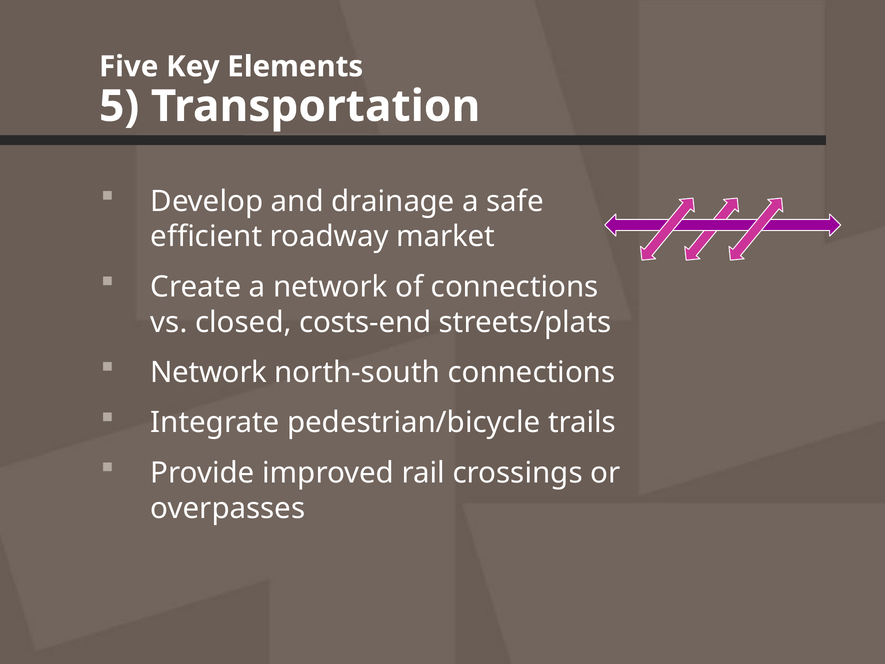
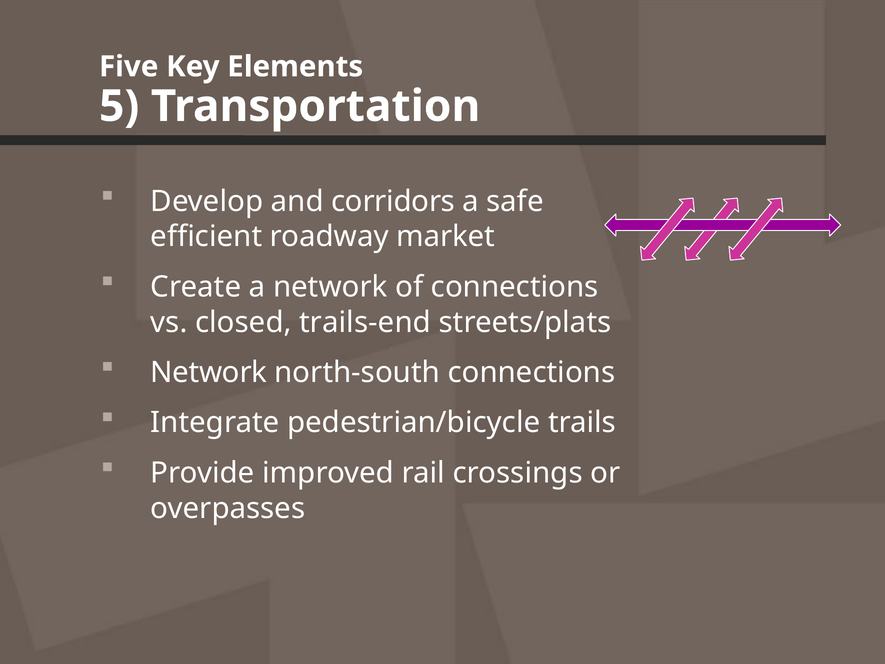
drainage: drainage -> corridors
costs-end: costs-end -> trails-end
